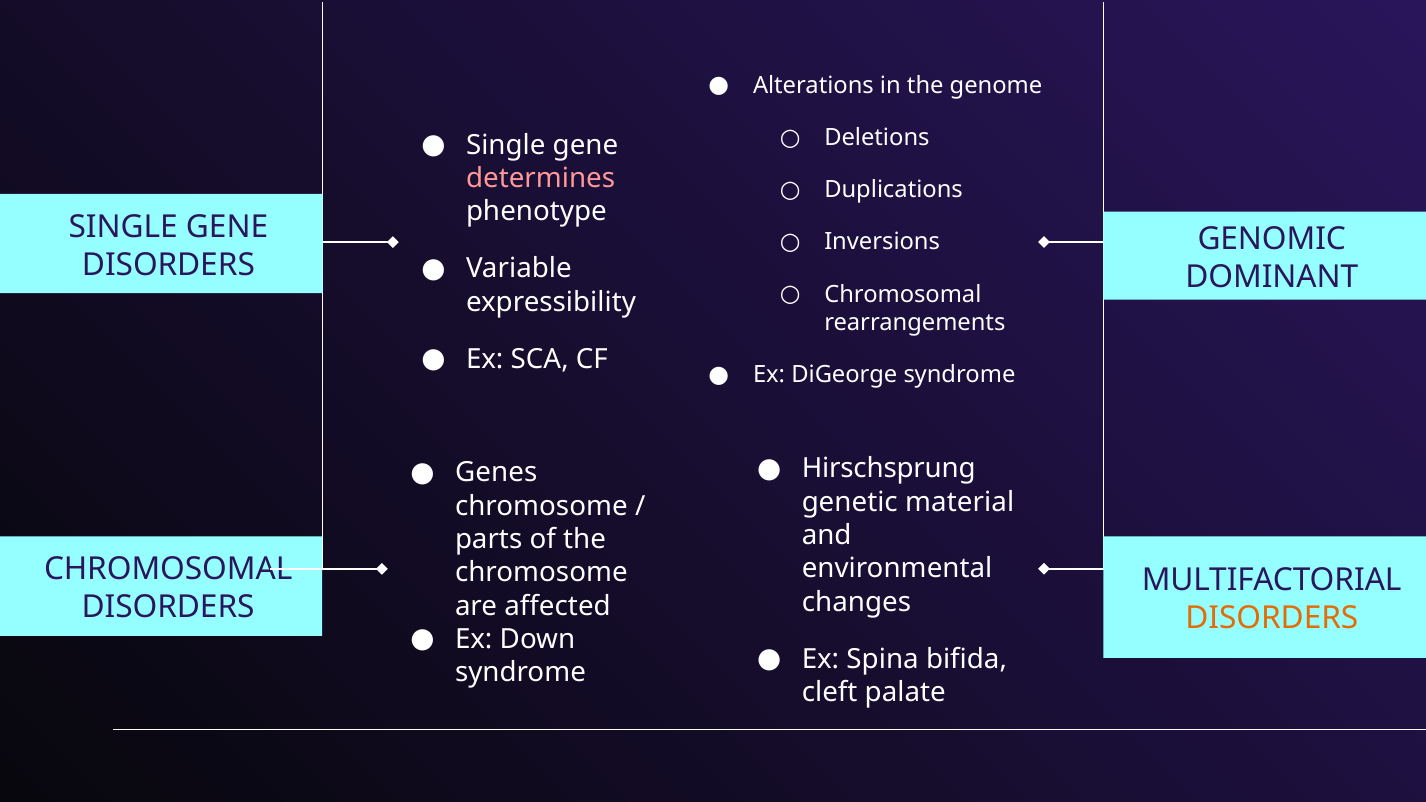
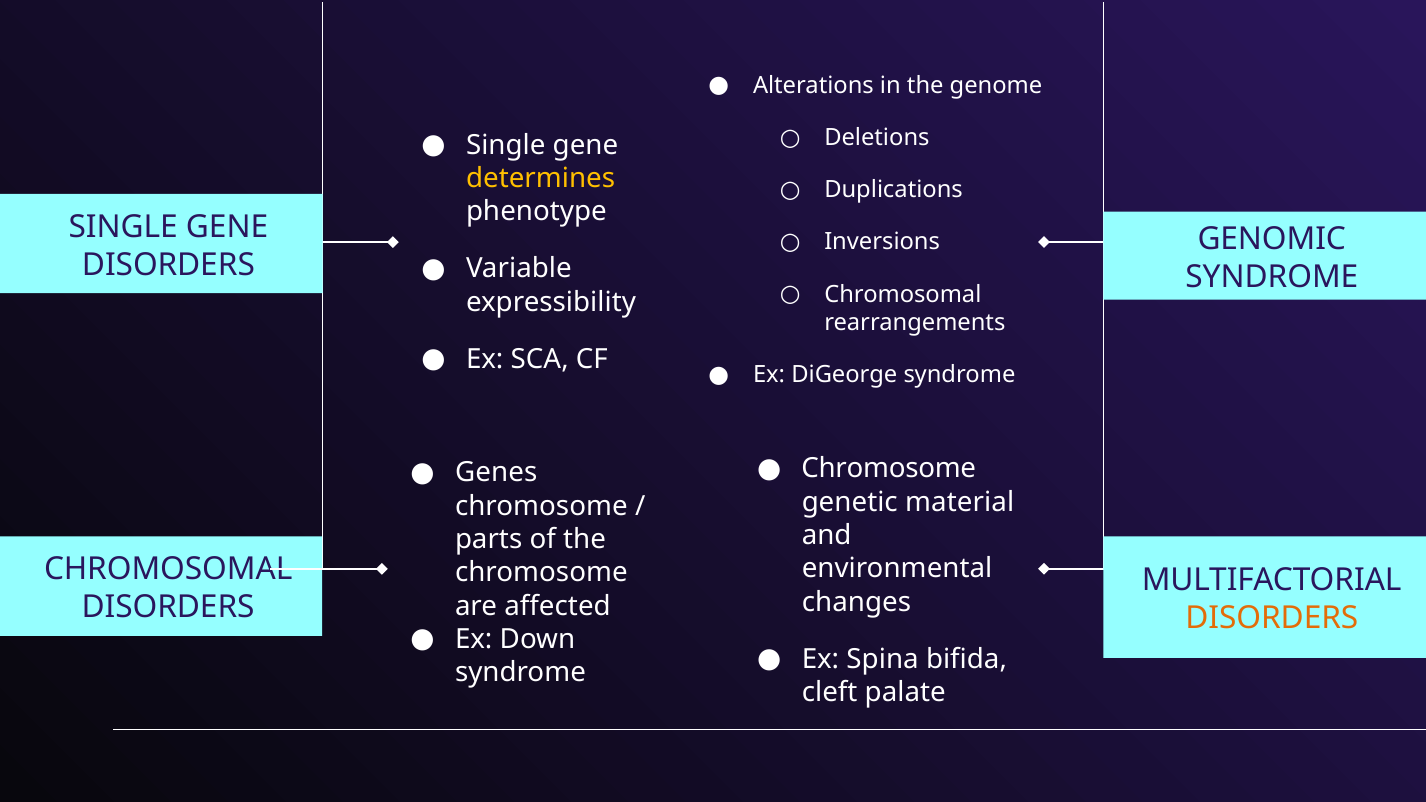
determines colour: pink -> yellow
DOMINANT at (1272, 277): DOMINANT -> SYNDROME
Hirschsprung at (889, 469): Hirschsprung -> Chromosome
